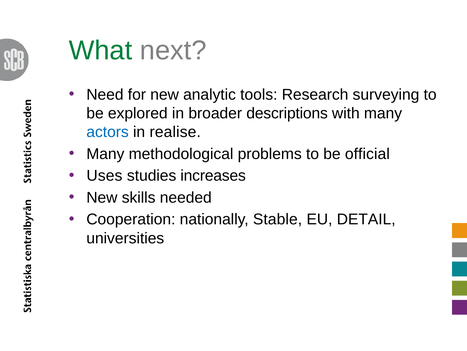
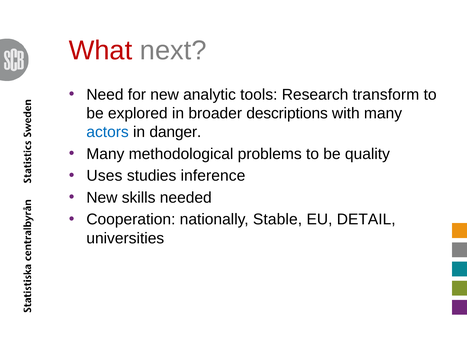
What colour: green -> red
surveying: surveying -> transform
realise: realise -> danger
official: official -> quality
increases: increases -> inference
